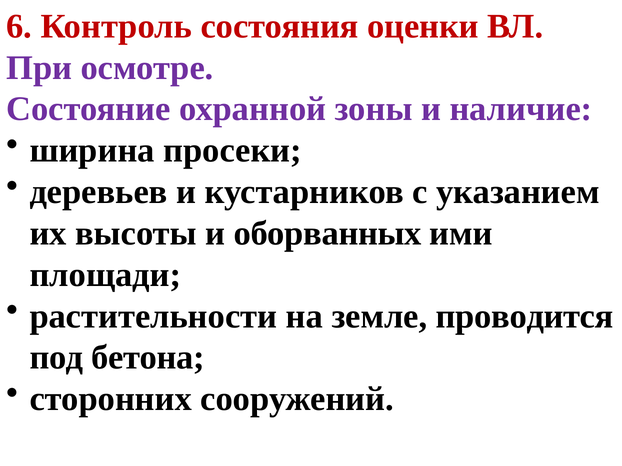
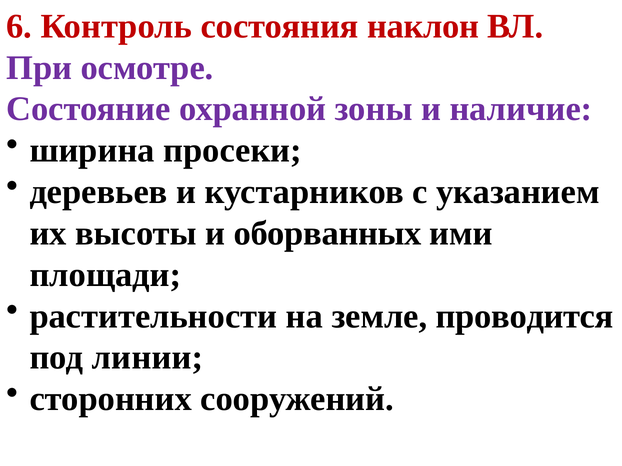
оценки: оценки -> наклон
бетона: бетона -> линии
